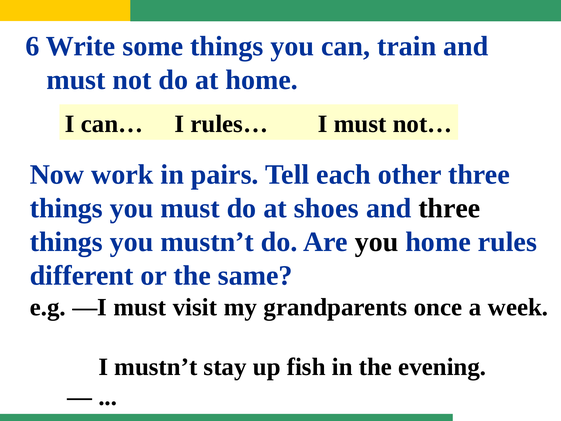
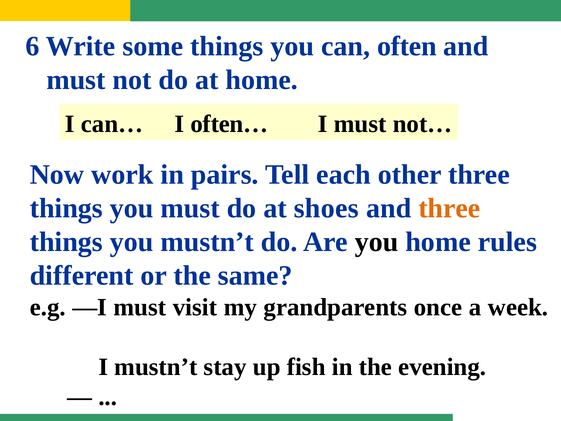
train: train -> often
rules…: rules… -> often…
three at (449, 208) colour: black -> orange
